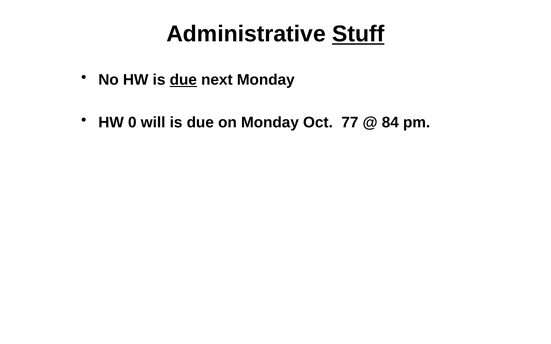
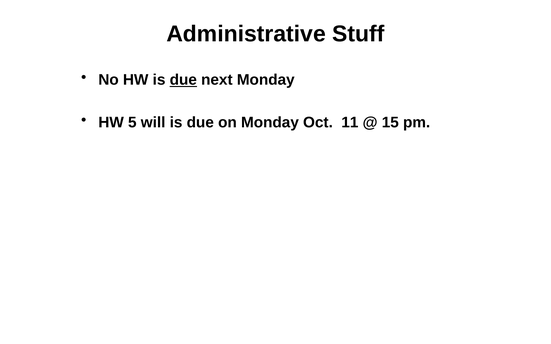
Stuff underline: present -> none
0: 0 -> 5
77: 77 -> 11
84: 84 -> 15
